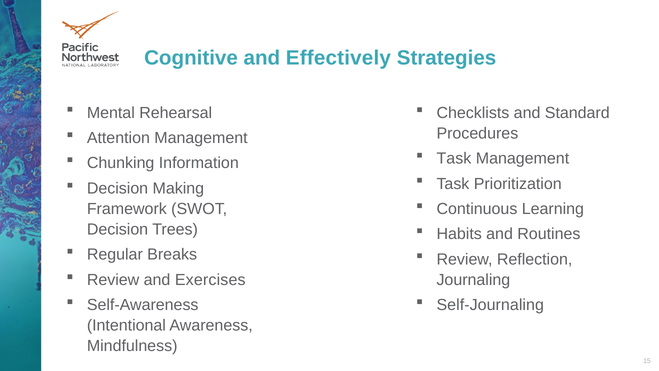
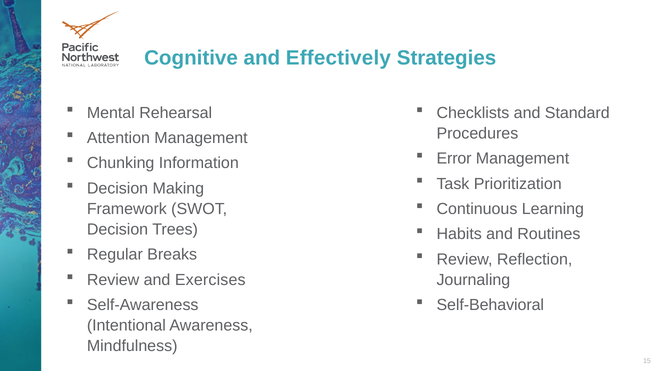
Task at (454, 158): Task -> Error
Self-Journaling: Self-Journaling -> Self-Behavioral
